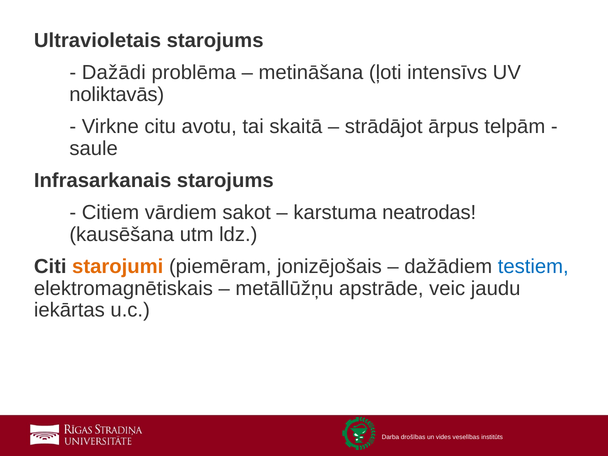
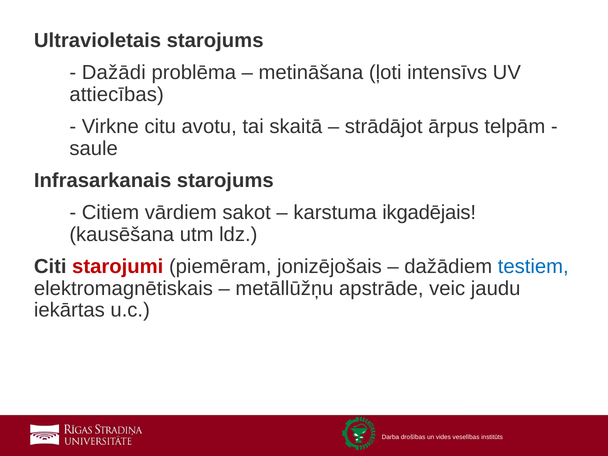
noliktavās: noliktavās -> attiecības
neatrodas: neatrodas -> ikgadējais
starojumi colour: orange -> red
